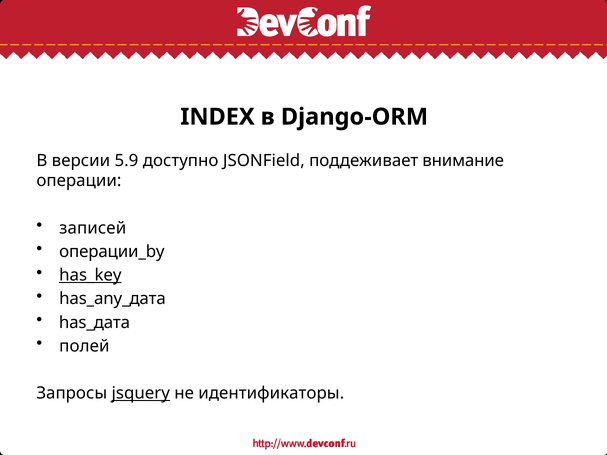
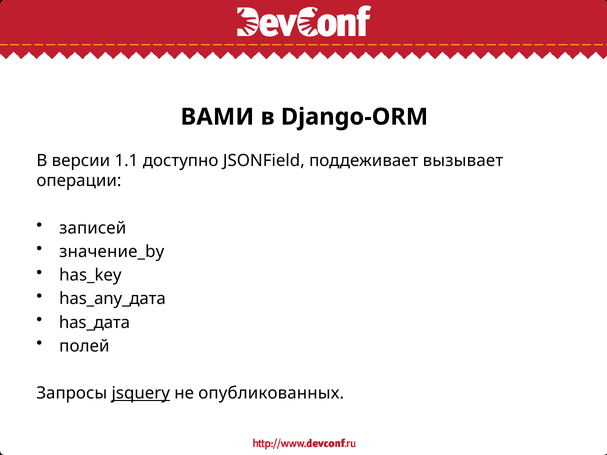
INDEX: INDEX -> ВАМИ
5.9: 5.9 -> 1.1
внимание: внимание -> вызывает
операции_by: операции_by -> значение_by
has_key underline: present -> none
идентификаторы: идентификаторы -> опубликованных
